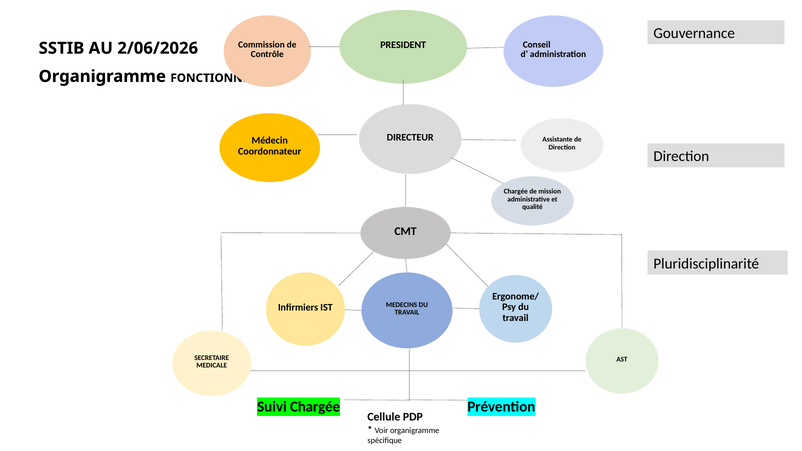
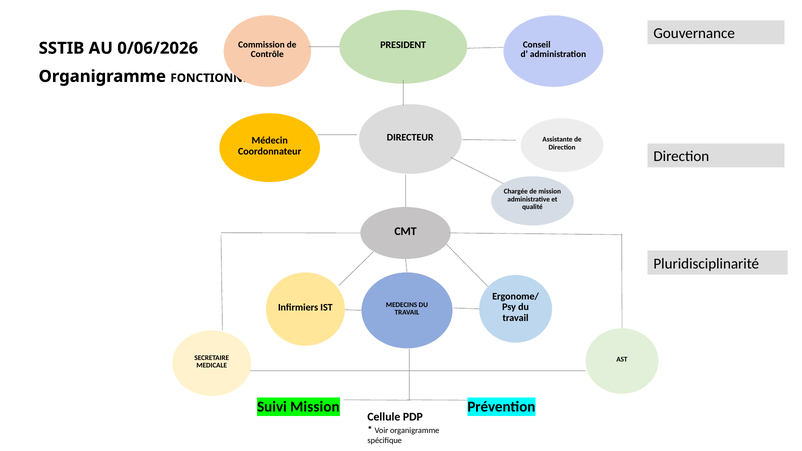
2/06/2026: 2/06/2026 -> 0/06/2026
Suivi Chargée: Chargée -> Mission
